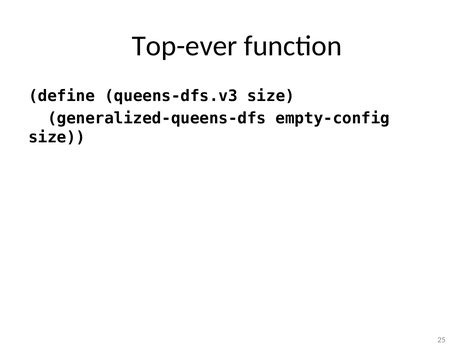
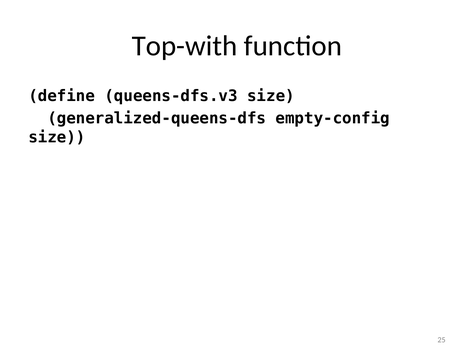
Top-ever: Top-ever -> Top-with
